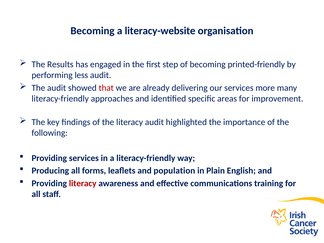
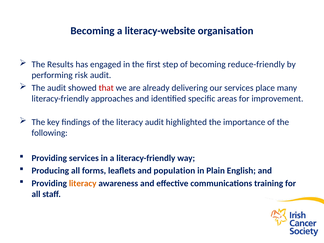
printed-friendly: printed-friendly -> reduce-friendly
less: less -> risk
more: more -> place
literacy at (83, 183) colour: red -> orange
